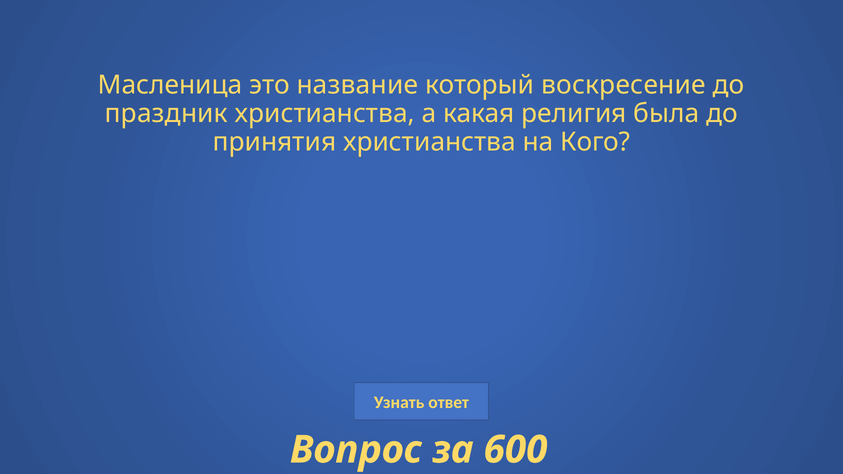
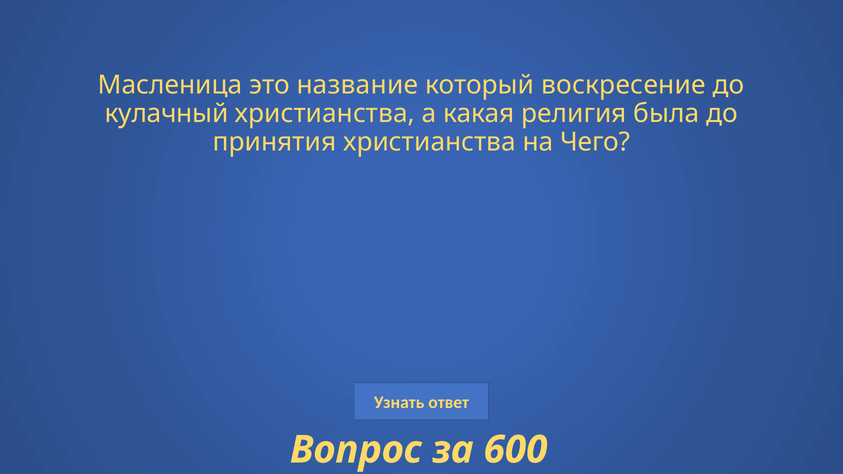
праздник: праздник -> кулачный
Кого: Кого -> Чего
